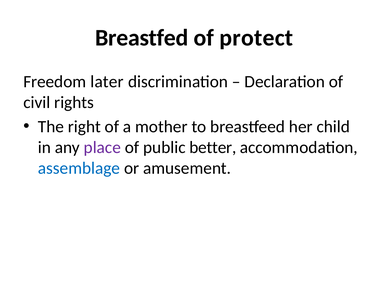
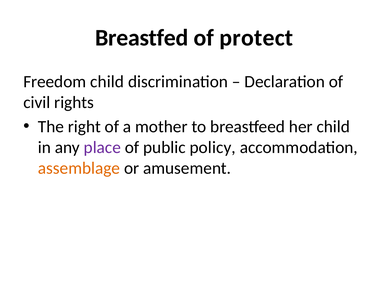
Freedom later: later -> child
better: better -> policy
assemblage colour: blue -> orange
